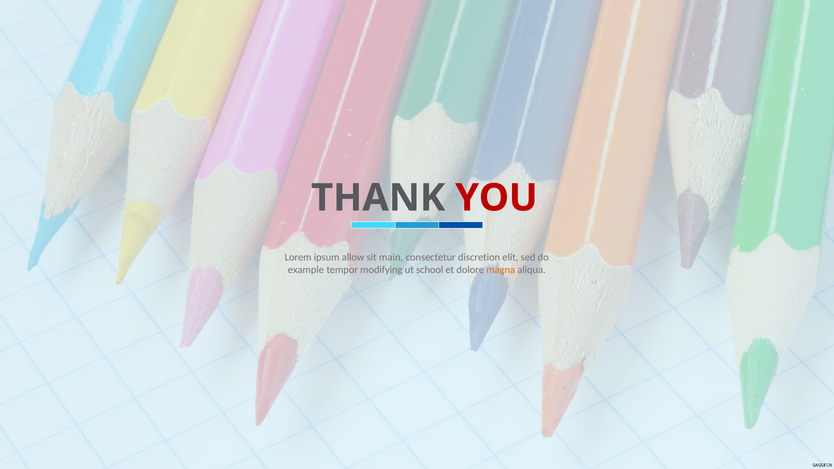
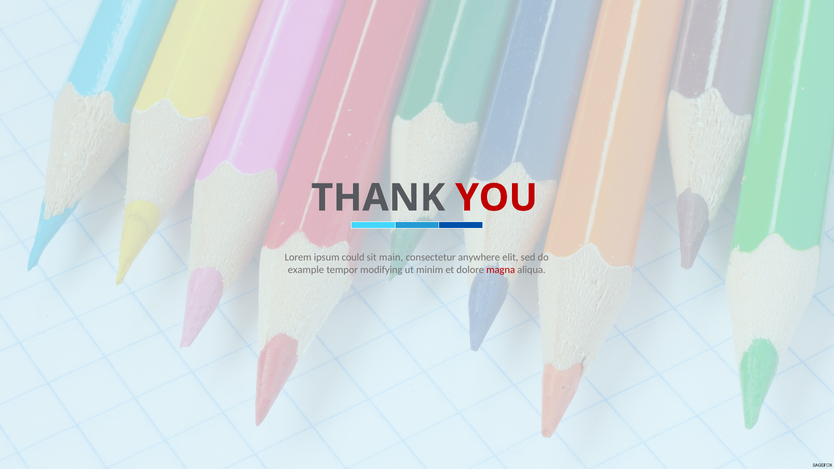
allow: allow -> could
discretion: discretion -> anywhere
school: school -> minim
magna colour: orange -> red
